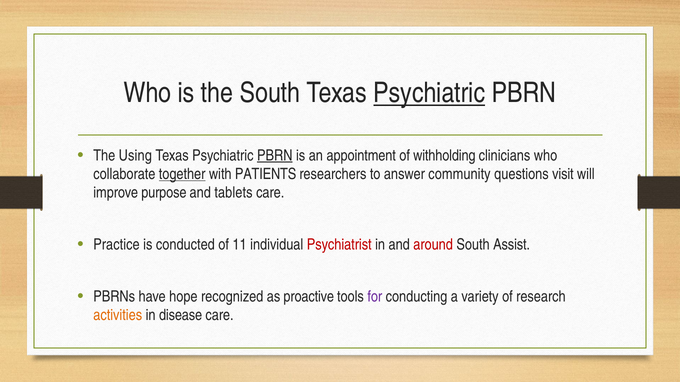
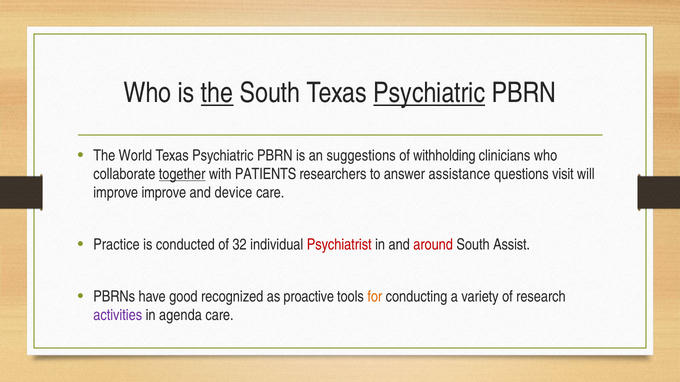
the at (217, 93) underline: none -> present
Using: Using -> World
PBRN at (275, 156) underline: present -> none
appointment: appointment -> suggestions
community: community -> assistance
improve purpose: purpose -> improve
tablets: tablets -> device
11: 11 -> 32
hope: hope -> good
for colour: purple -> orange
activities colour: orange -> purple
disease: disease -> agenda
